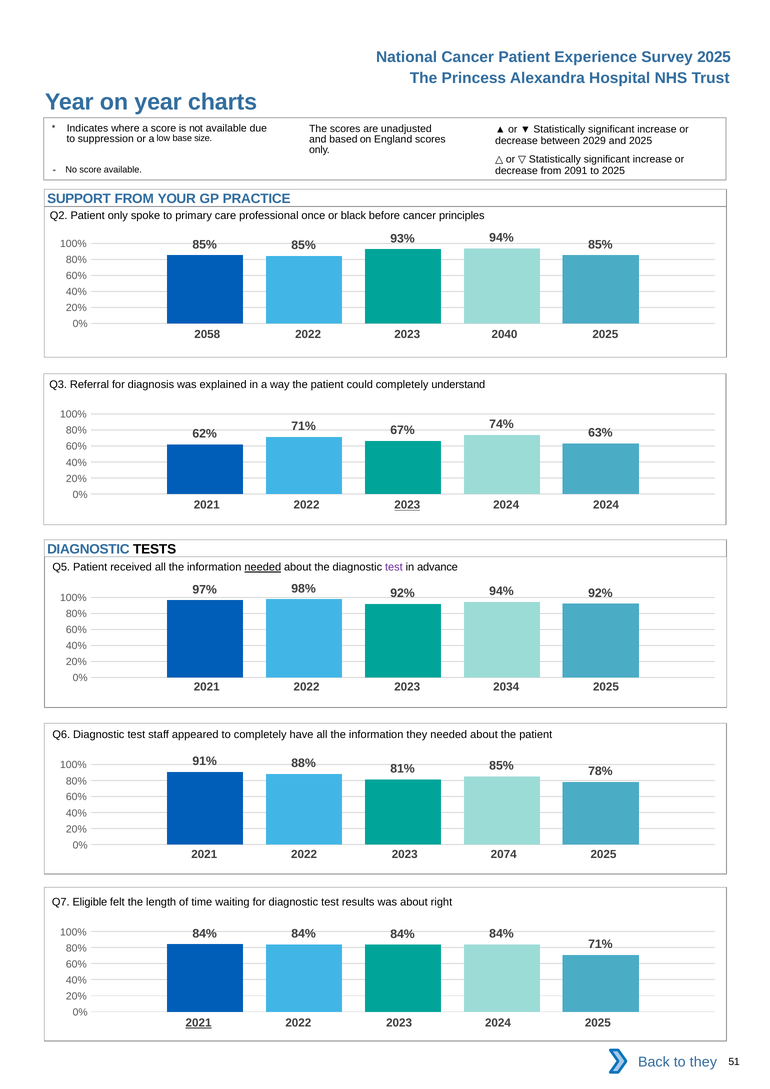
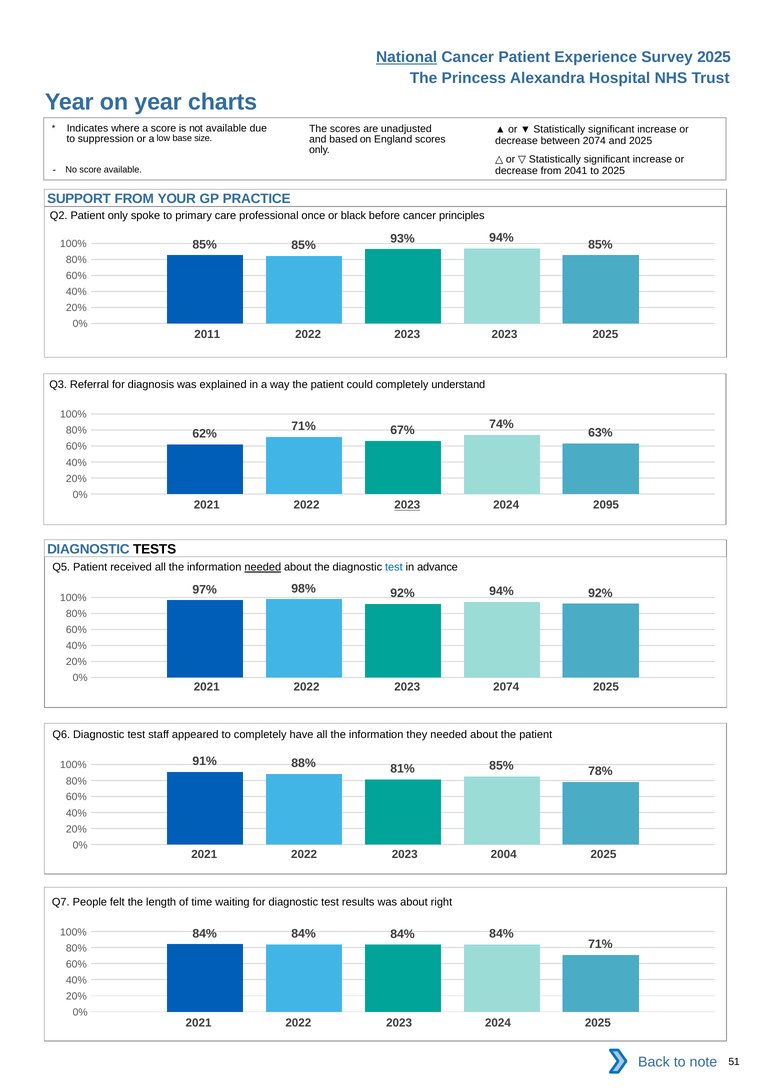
National underline: none -> present
between 2029: 2029 -> 2074
2091: 2091 -> 2041
2058: 2058 -> 2011
2023 2040: 2040 -> 2023
2024 2024: 2024 -> 2095
test at (394, 568) colour: purple -> blue
2023 2034: 2034 -> 2074
2074: 2074 -> 2004
Eligible: Eligible -> People
2021 at (199, 1024) underline: present -> none
to they: they -> note
